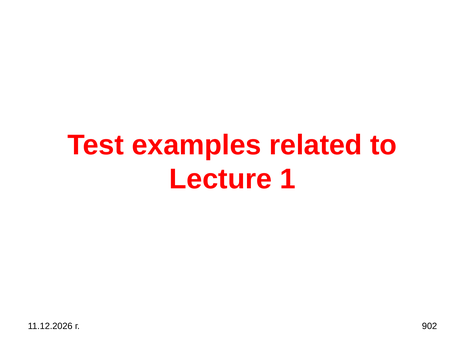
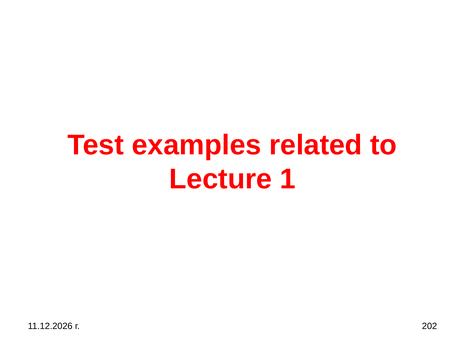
902: 902 -> 202
